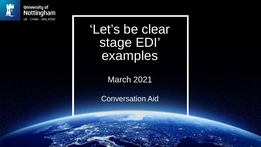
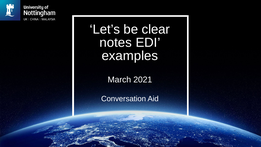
stage: stage -> notes
